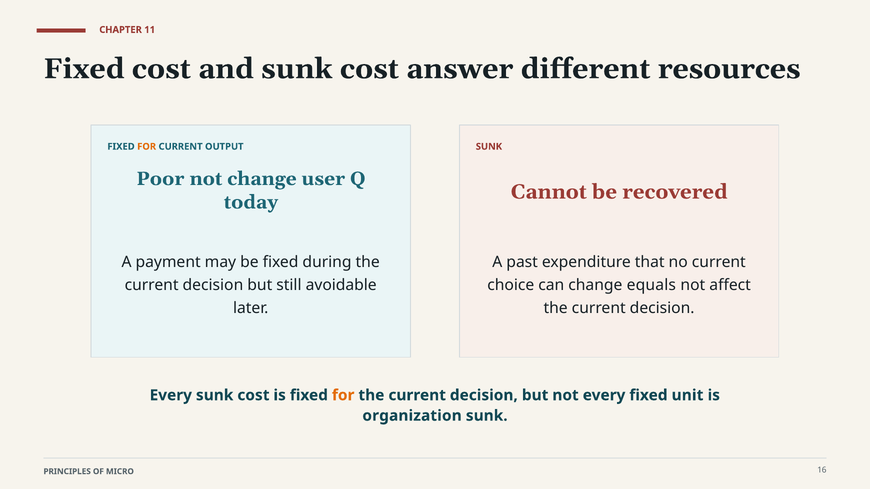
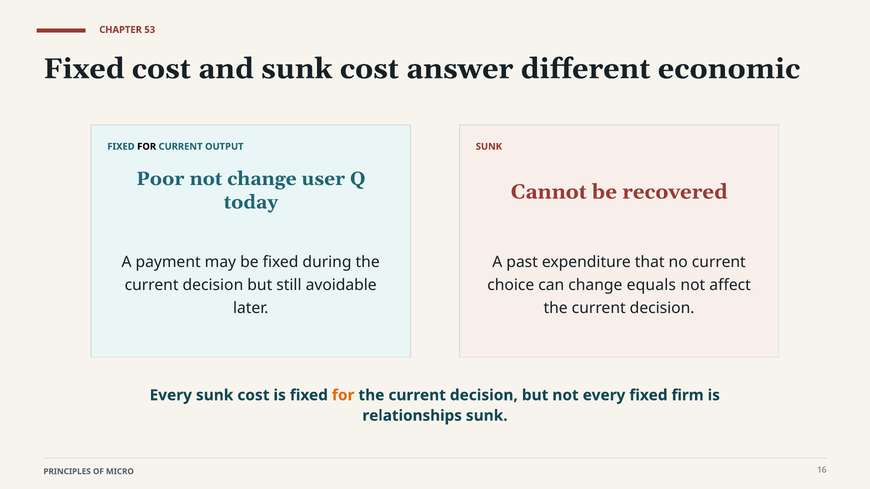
11: 11 -> 53
resources: resources -> economic
FOR at (147, 147) colour: orange -> black
unit: unit -> firm
organization: organization -> relationships
